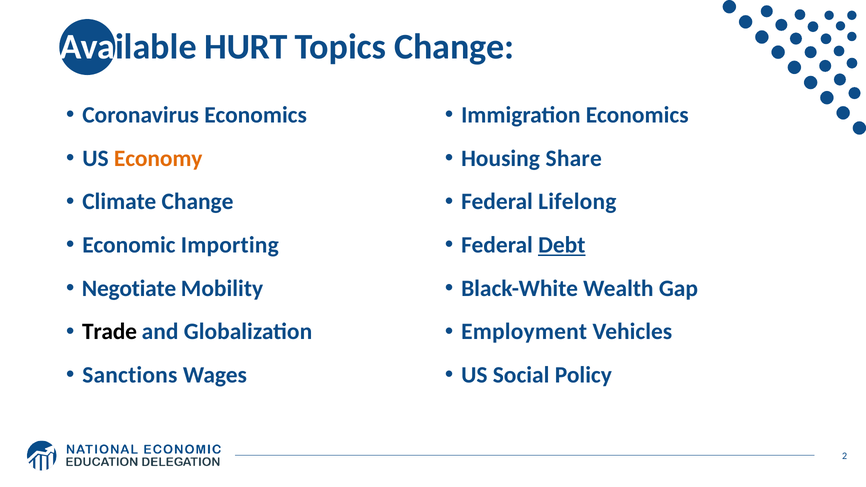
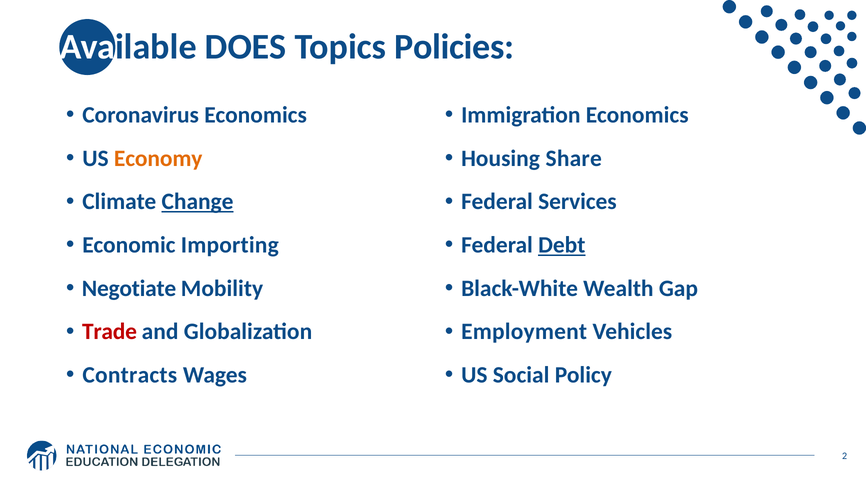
HURT: HURT -> DOES
Topics Change: Change -> Policies
Change at (198, 202) underline: none -> present
Lifelong: Lifelong -> Services
Trade colour: black -> red
Sanctions: Sanctions -> Contracts
